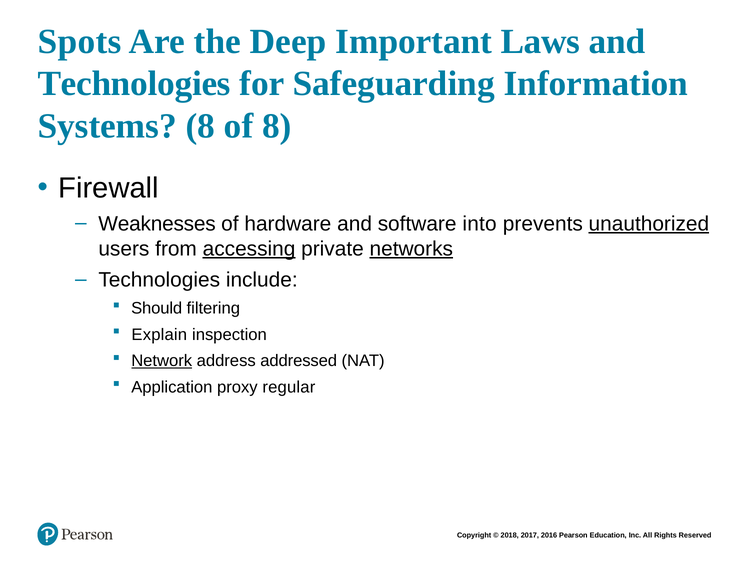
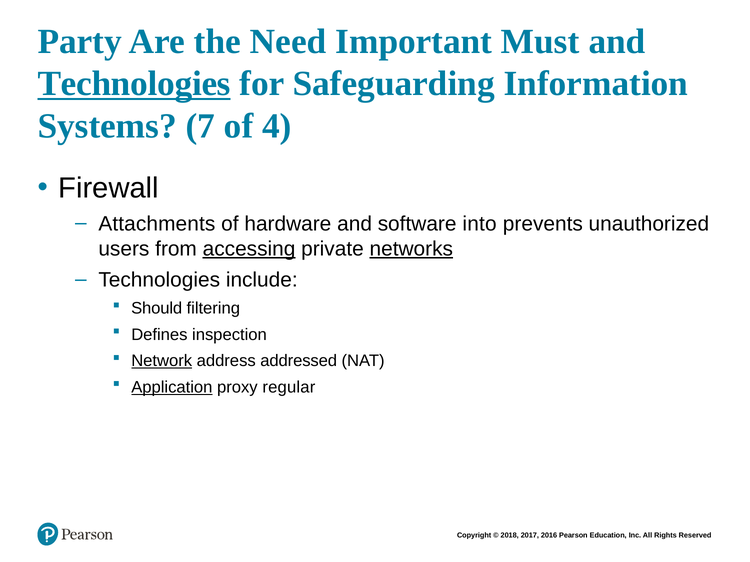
Spots: Spots -> Party
Deep: Deep -> Need
Laws: Laws -> Must
Technologies at (134, 84) underline: none -> present
Systems 8: 8 -> 7
of 8: 8 -> 4
Weaknesses: Weaknesses -> Attachments
unauthorized underline: present -> none
Explain: Explain -> Defines
Application underline: none -> present
